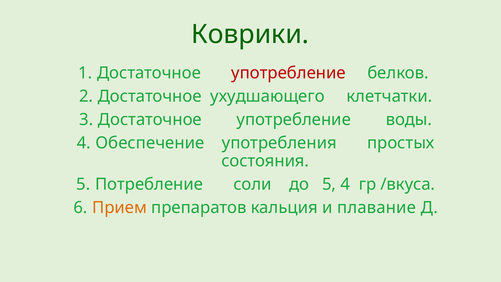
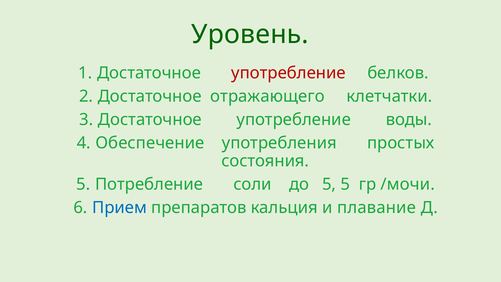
Коврики: Коврики -> Уровень
ухудшающего: ухудшающего -> отражающего
5 4: 4 -> 5
/вкуса: /вкуса -> /мочи
Прием colour: orange -> blue
